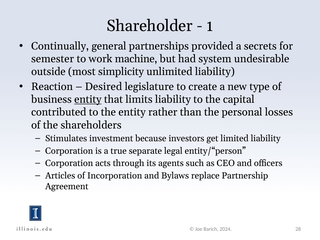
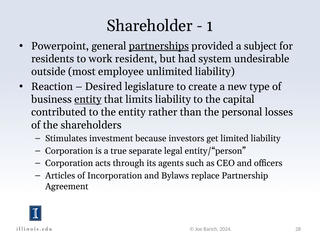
Continually: Continually -> Powerpoint
partnerships underline: none -> present
secrets: secrets -> subject
semester: semester -> residents
machine: machine -> resident
simplicity: simplicity -> employee
